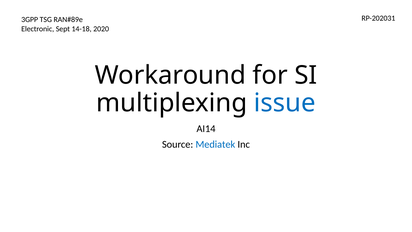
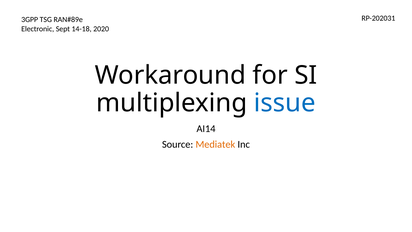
Mediatek colour: blue -> orange
